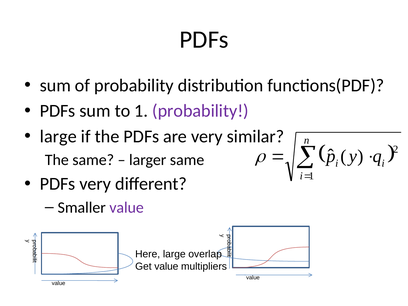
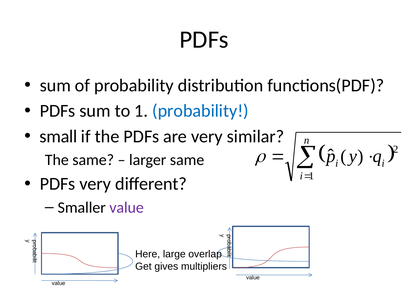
probability at (200, 111) colour: purple -> blue
large at (58, 136): large -> small
Get value: value -> gives
